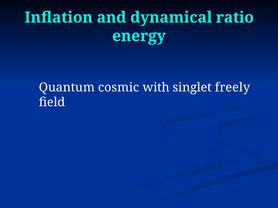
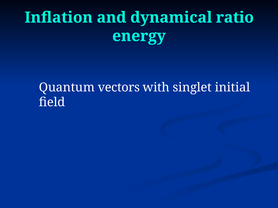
cosmic: cosmic -> vectors
freely: freely -> initial
